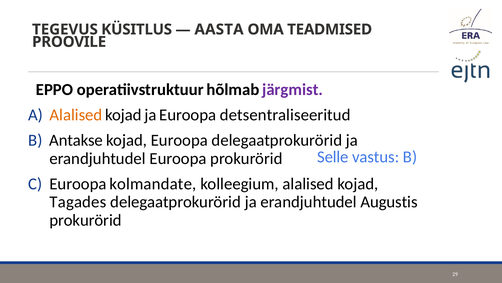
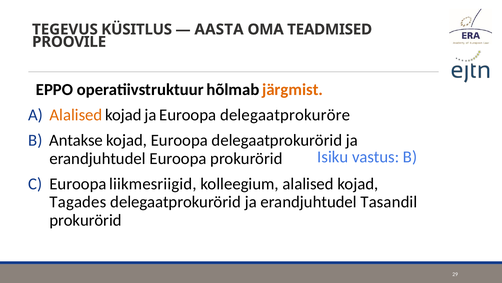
järgmist colour: purple -> orange
detsentraliseeritud: detsentraliseeritud -> delegaatprokuröre
Selle: Selle -> Isiku
kolmandate: kolmandate -> liikmesriigid
Augustis: Augustis -> Tasandil
